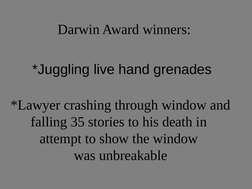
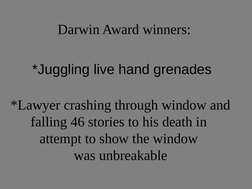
35: 35 -> 46
